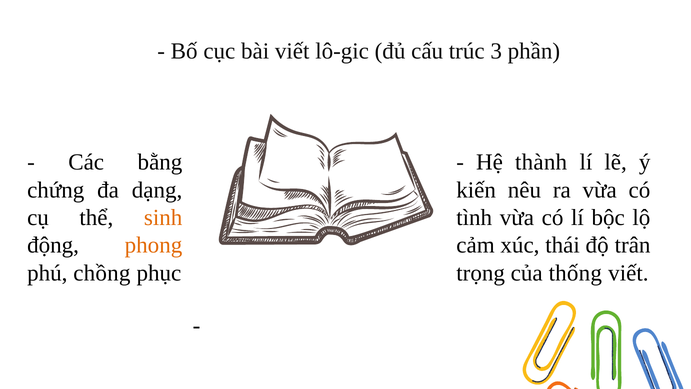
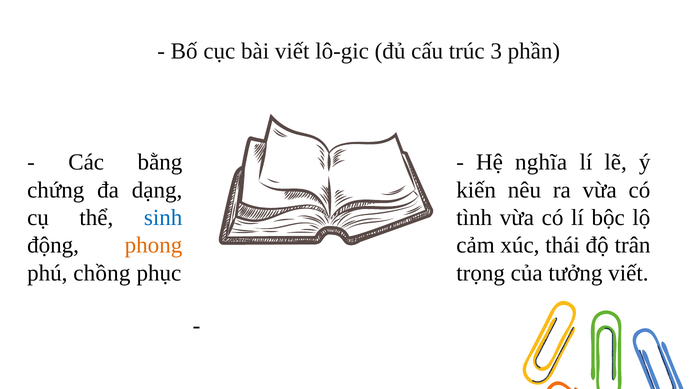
thành: thành -> nghĩa
sinh colour: orange -> blue
thống: thống -> tưởng
